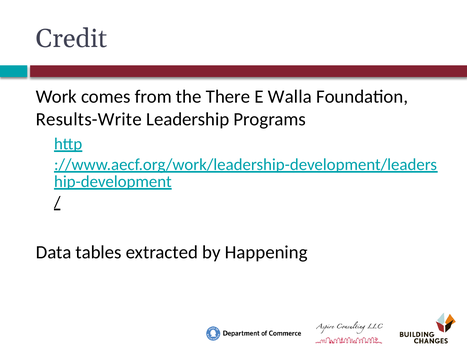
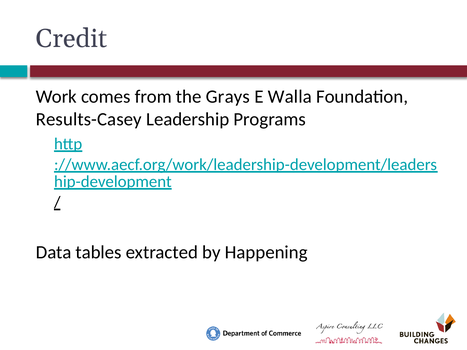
There: There -> Grays
Results-Write: Results-Write -> Results-Casey
